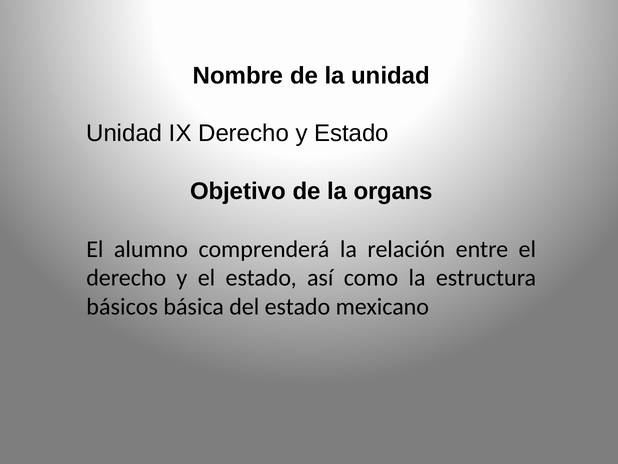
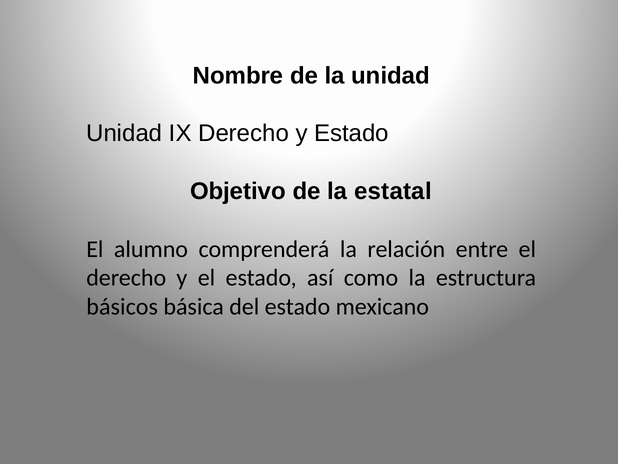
organs: organs -> estatal
